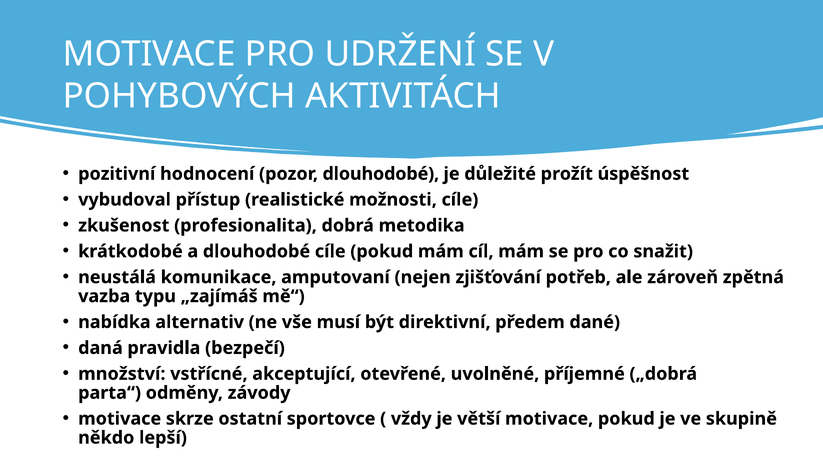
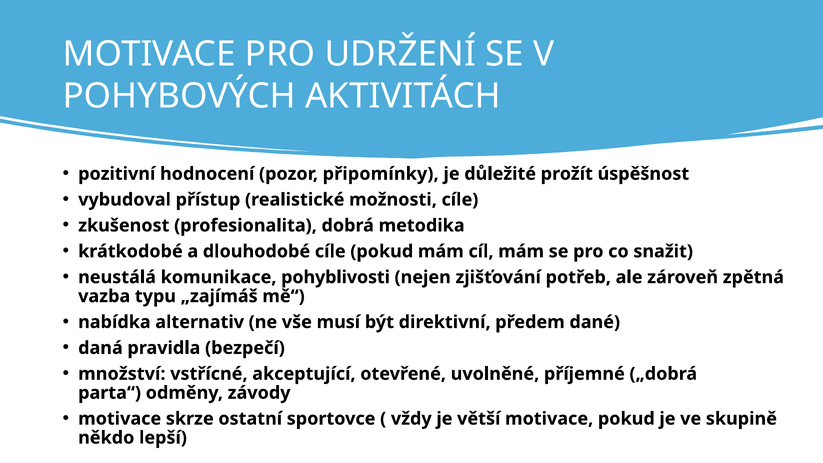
pozor dlouhodobé: dlouhodobé -> připomínky
amputovaní: amputovaní -> pohyblivosti
